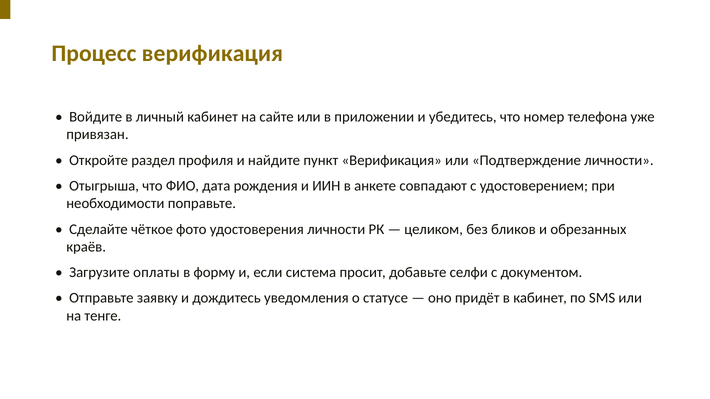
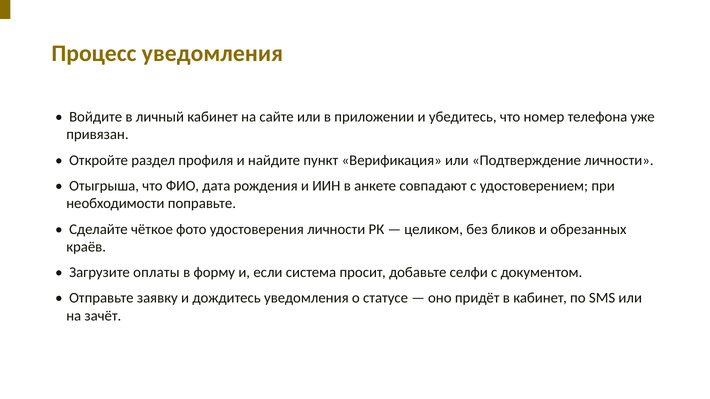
Процесс верификация: верификация -> уведомления
тенге: тенге -> зачёт
